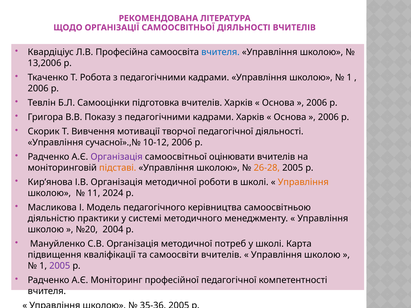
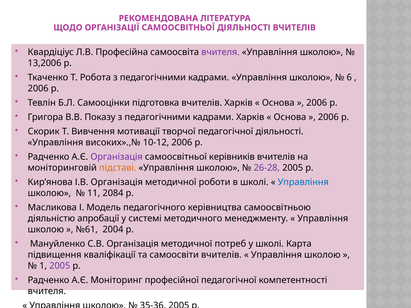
вчителя at (220, 52) colour: blue -> purple
1 at (349, 78): 1 -> 6
сучасної».,№: сучасної».,№ -> високих».,№
оцінювати: оцінювати -> керівників
26-28 colour: orange -> purple
Управління at (303, 182) colour: orange -> blue
2024: 2024 -> 2084
практики: практики -> апробації
№20: №20 -> №61
